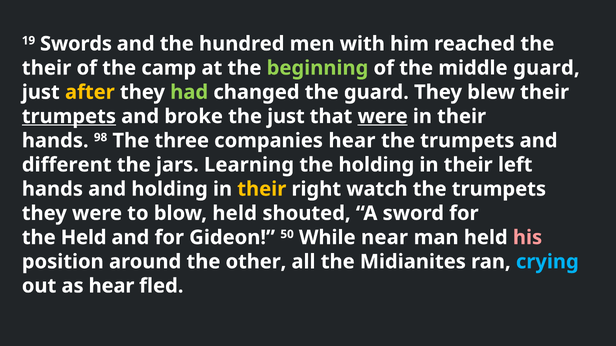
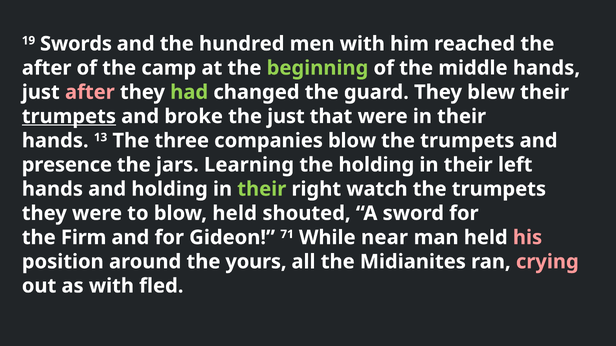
their at (47, 68): their -> after
middle guard: guard -> hands
after at (90, 92) colour: yellow -> pink
were at (383, 117) underline: present -> none
98: 98 -> 13
companies hear: hear -> blow
different: different -> presence
their at (262, 189) colour: yellow -> light green
the Held: Held -> Firm
50: 50 -> 71
other: other -> yours
crying colour: light blue -> pink
as hear: hear -> with
